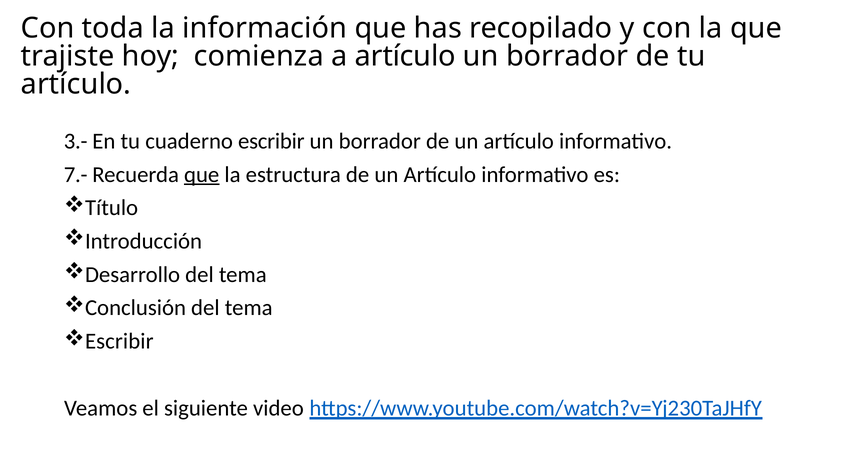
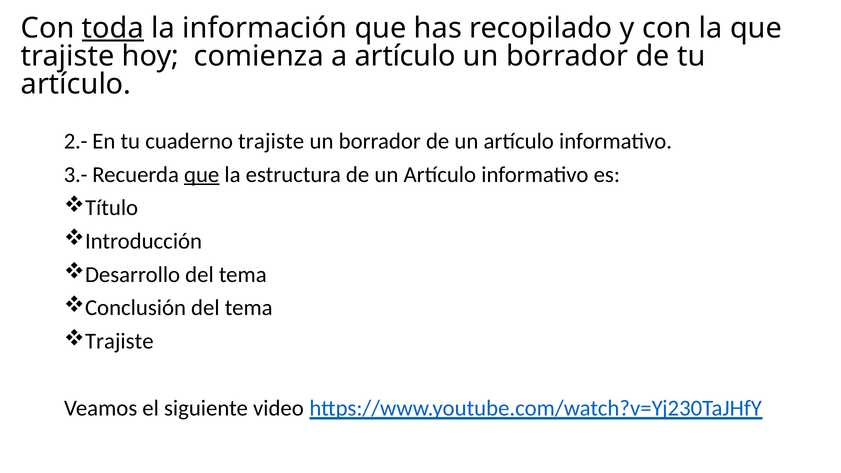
toda underline: none -> present
3.-: 3.- -> 2.-
cuaderno escribir: escribir -> trajiste
7.-: 7.- -> 3.-
Escribir at (119, 341): Escribir -> Trajiste
